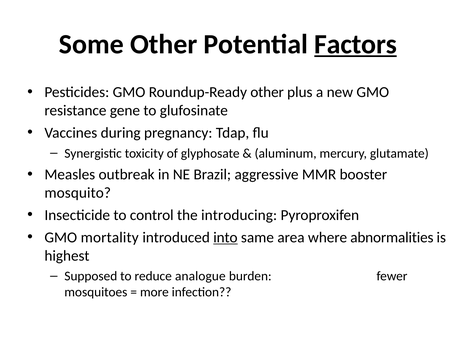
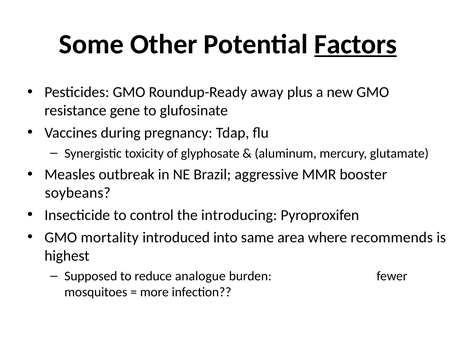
Roundup-Ready other: other -> away
mosquito: mosquito -> soybeans
into underline: present -> none
abnormalities: abnormalities -> recommends
